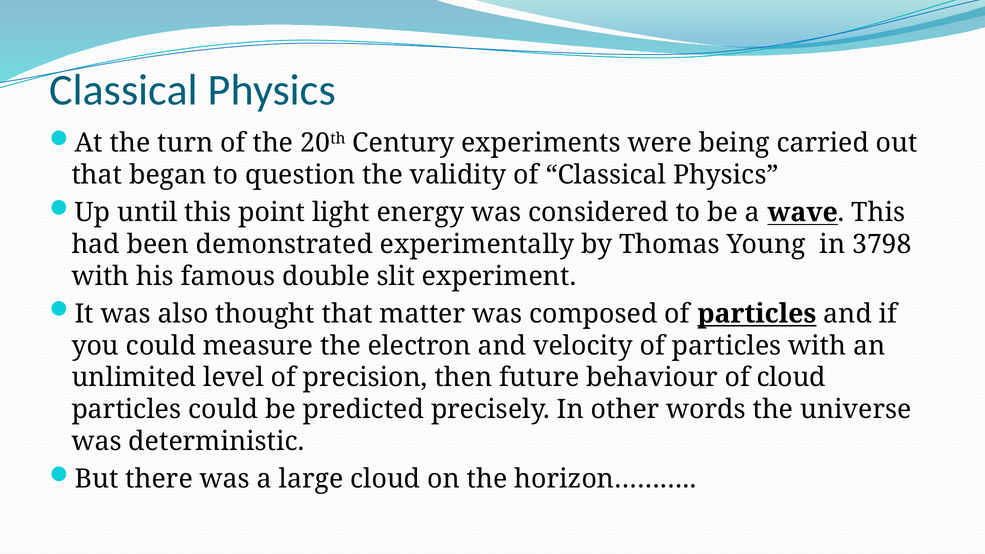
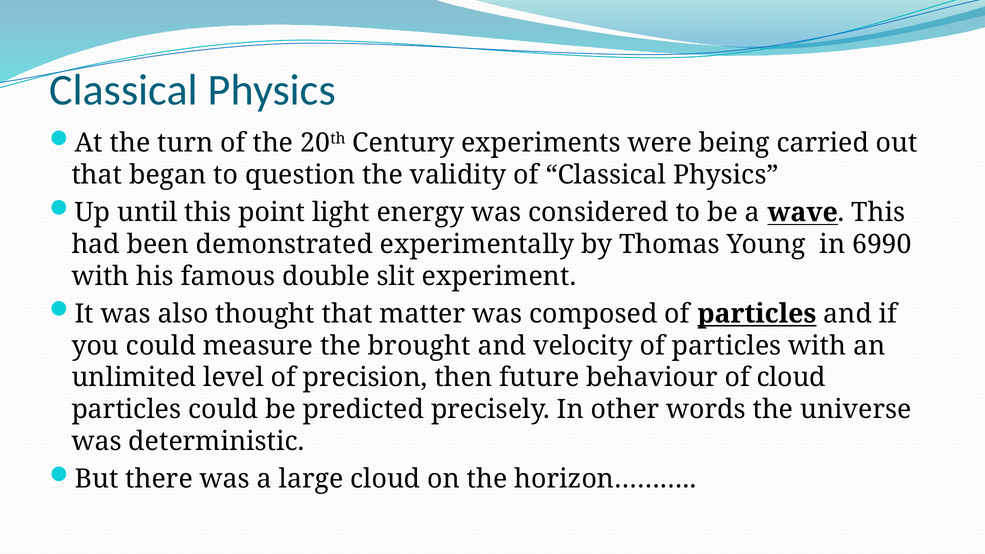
3798: 3798 -> 6990
electron: electron -> brought
